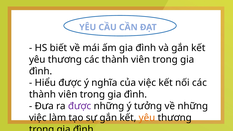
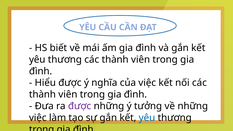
yêu at (147, 118) colour: orange -> blue
